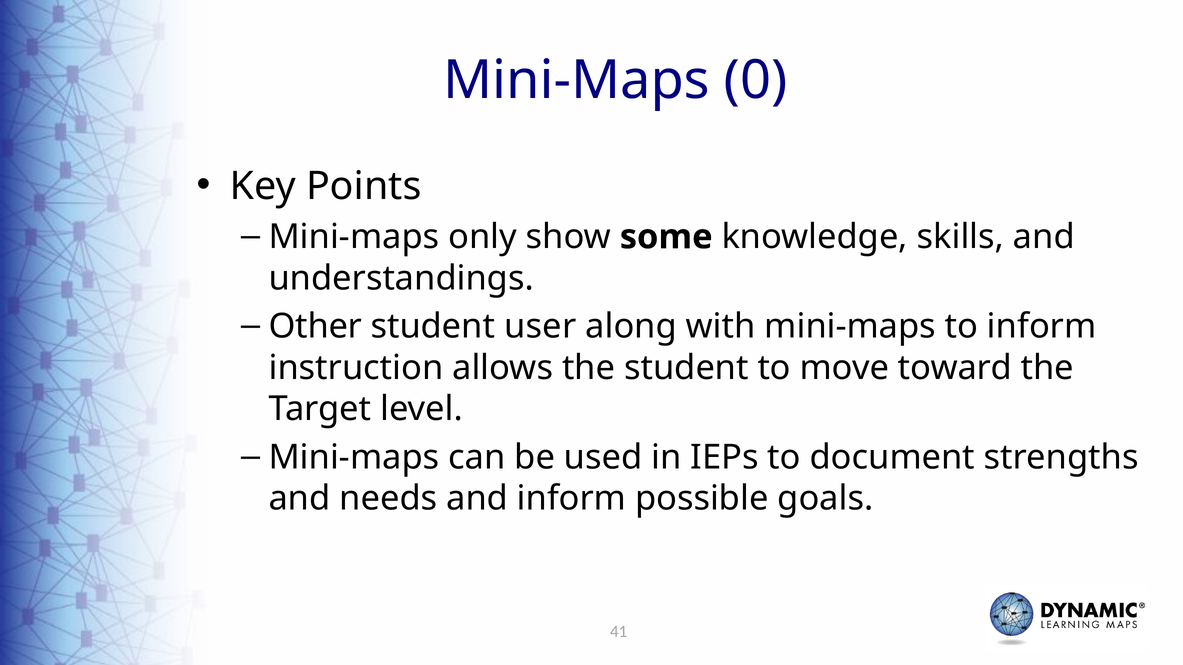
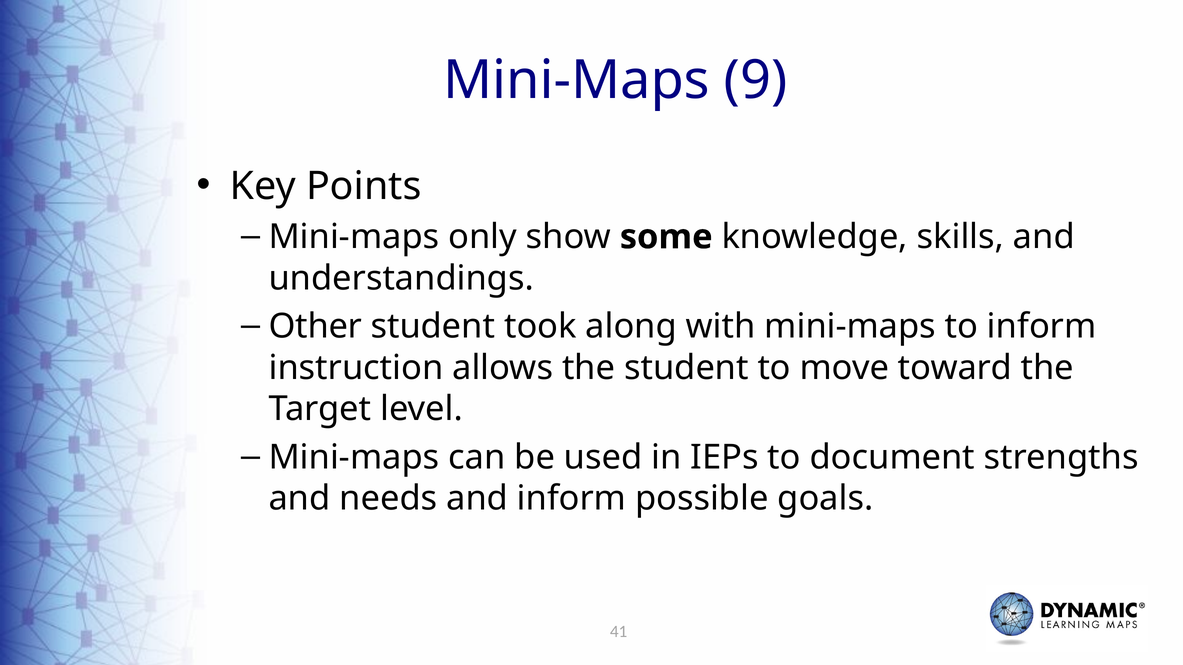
0: 0 -> 9
user: user -> took
